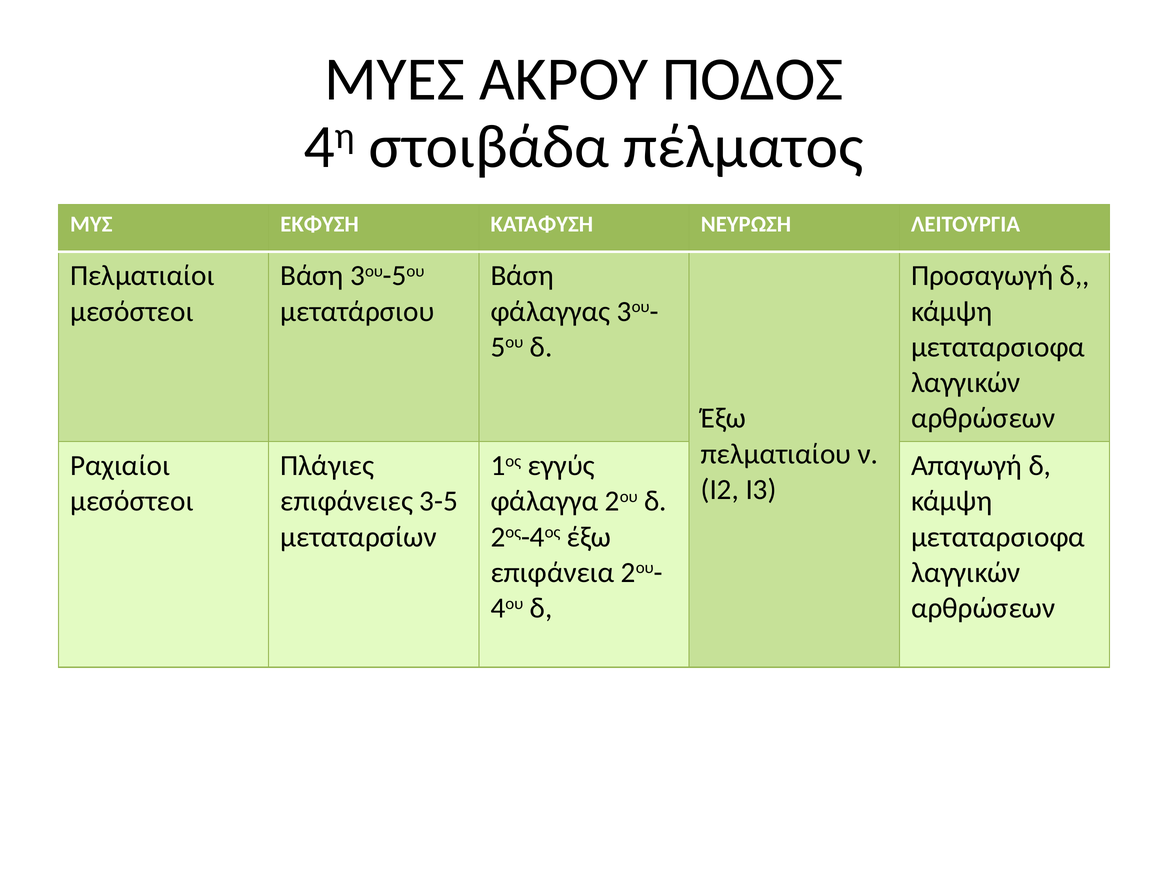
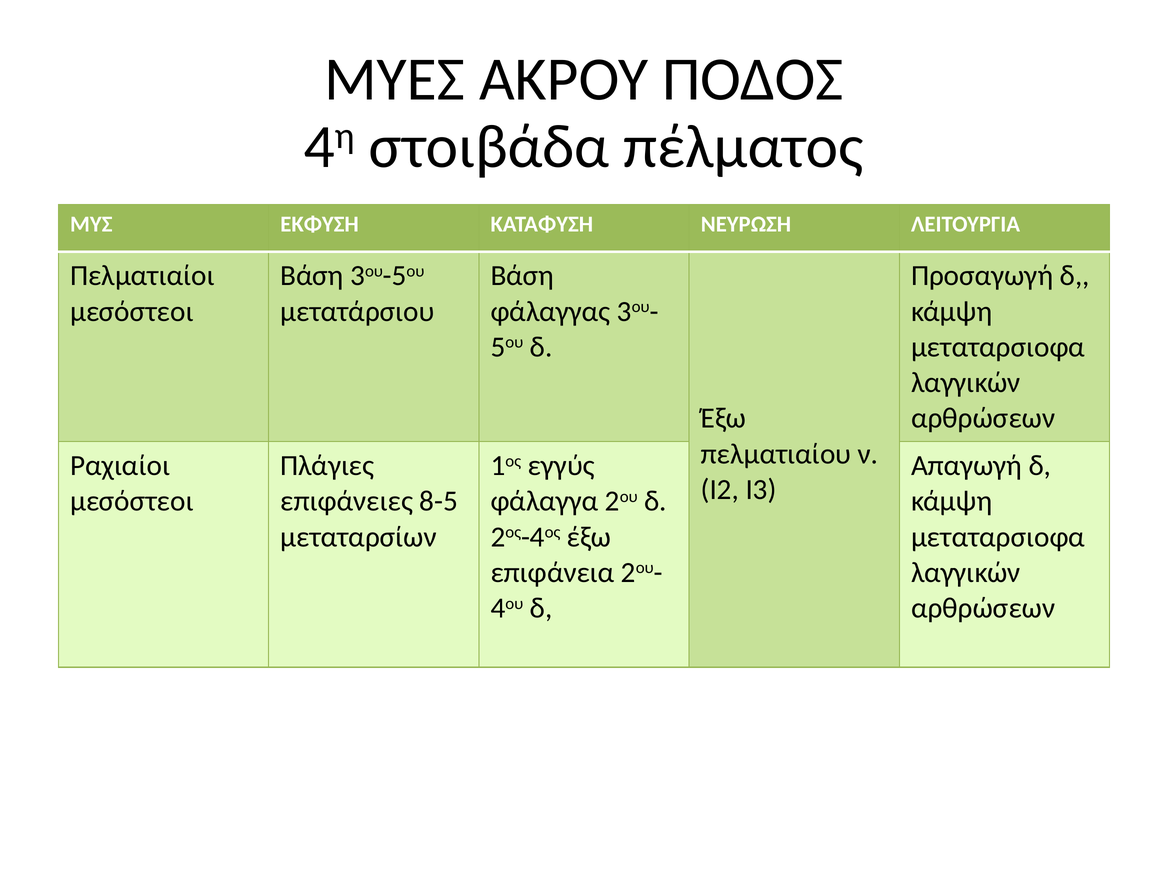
3-5: 3-5 -> 8-5
